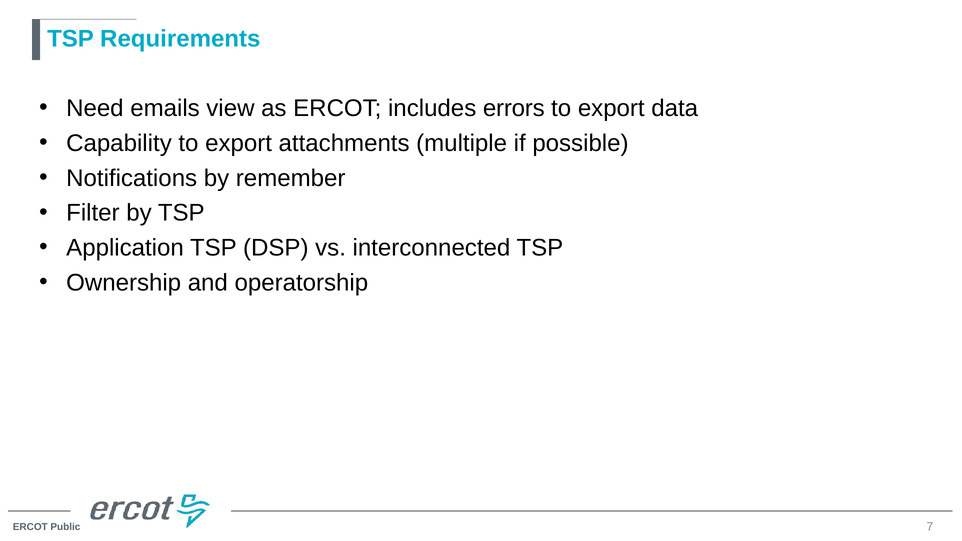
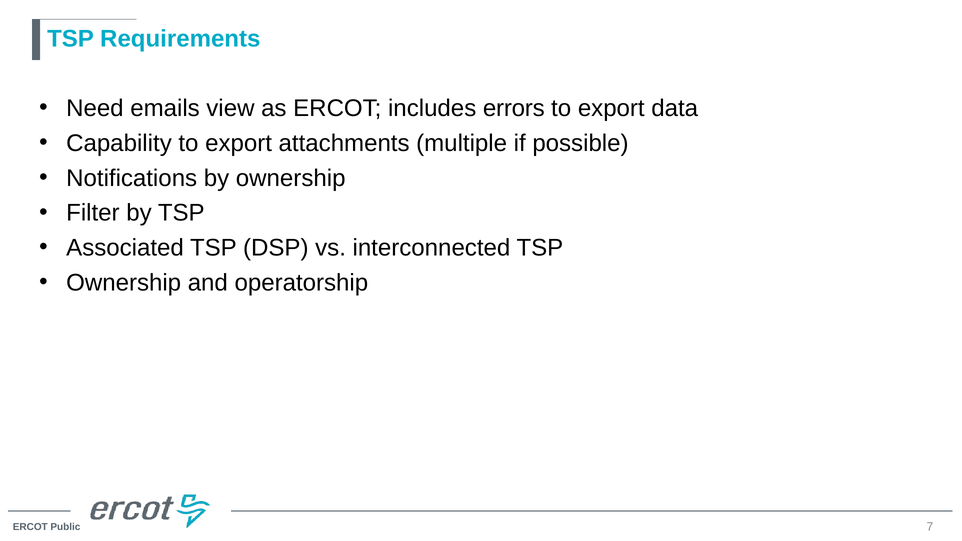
by remember: remember -> ownership
Application: Application -> Associated
